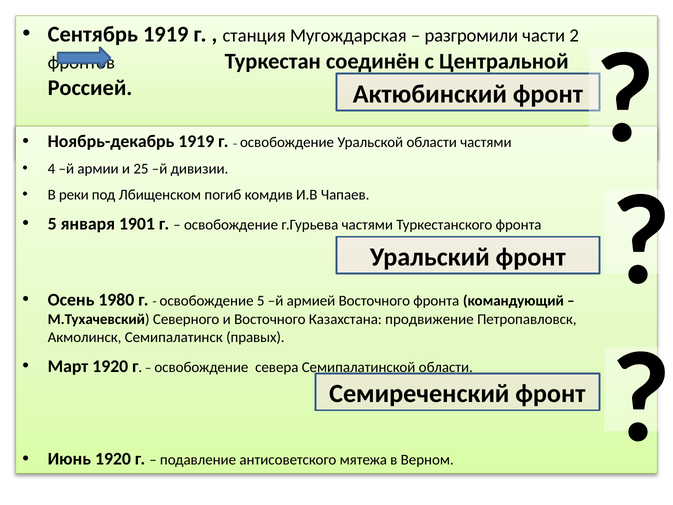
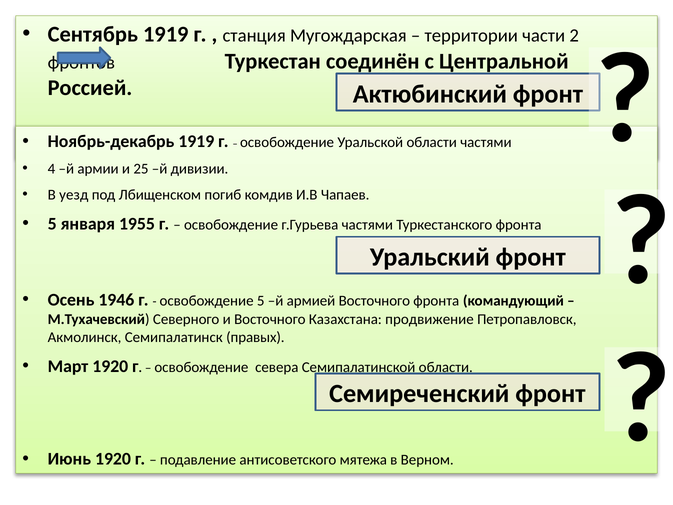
разгромили: разгромили -> территории
реки: реки -> уезд
1901: 1901 -> 1955
1980: 1980 -> 1946
